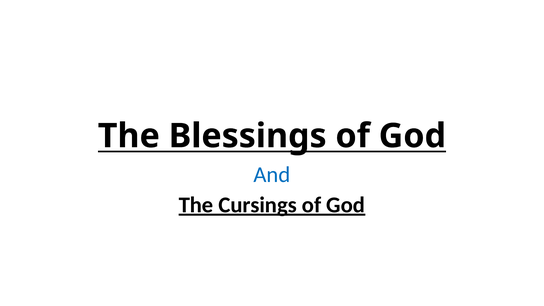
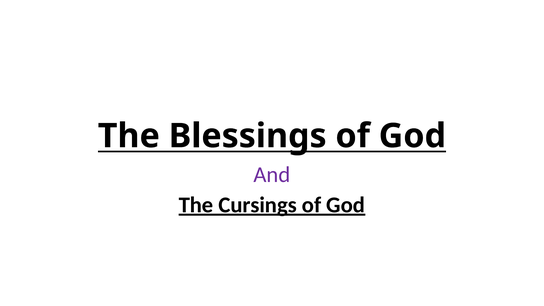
And colour: blue -> purple
